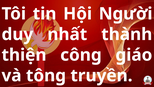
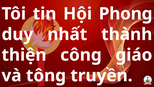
Người: Người -> Phong
